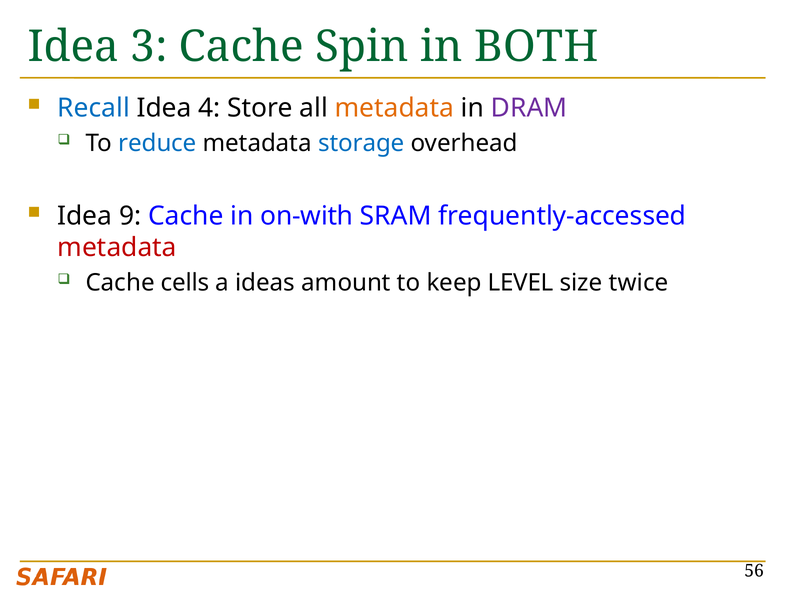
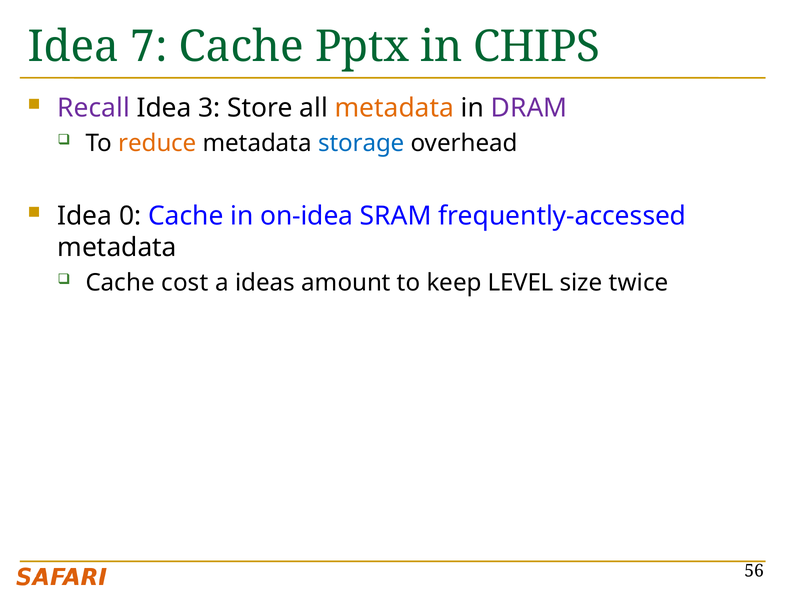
3: 3 -> 7
Spin: Spin -> Pptx
BOTH: BOTH -> CHIPS
Recall colour: blue -> purple
4: 4 -> 3
reduce colour: blue -> orange
9: 9 -> 0
on-with: on-with -> on-idea
metadata at (117, 248) colour: red -> black
cells: cells -> cost
